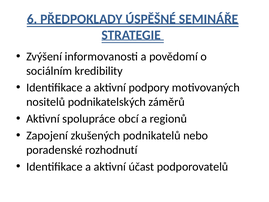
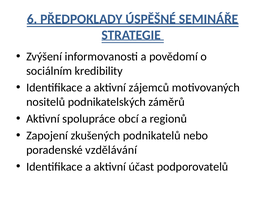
podpory: podpory -> zájemců
rozhodnutí: rozhodnutí -> vzdělávání
